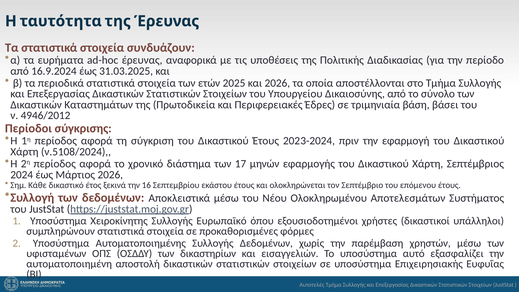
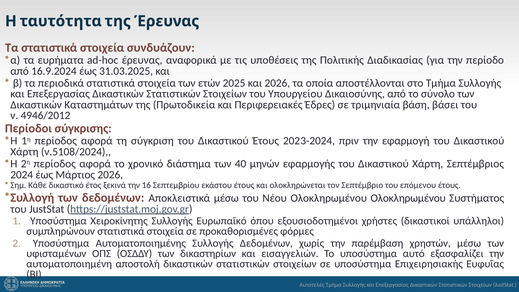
17: 17 -> 40
Ολοκληρωμένου Αποτελεσμάτων: Αποτελεσμάτων -> Ολοκληρωμένου
